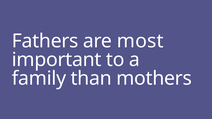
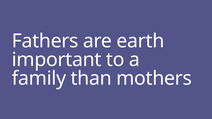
most: most -> earth
